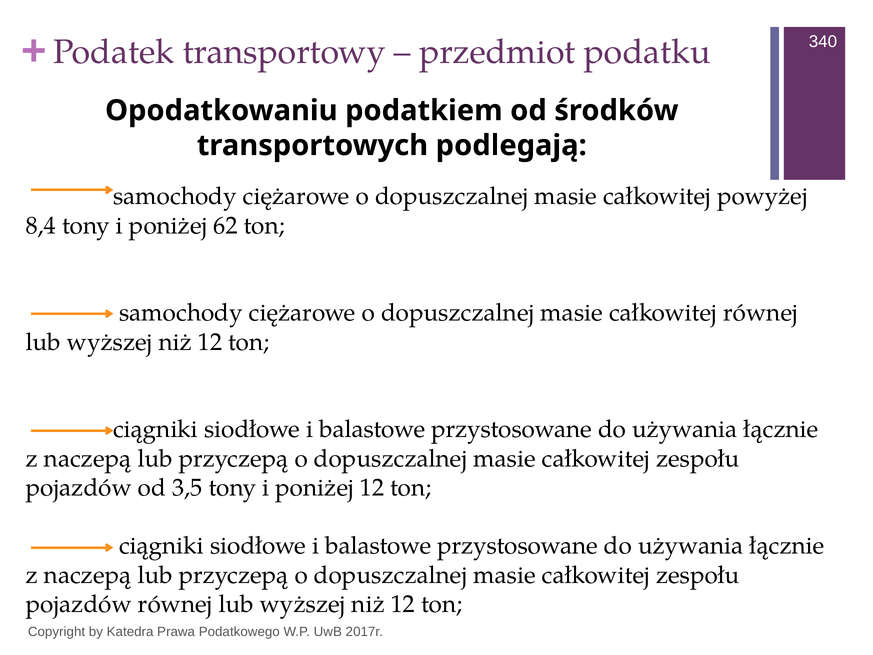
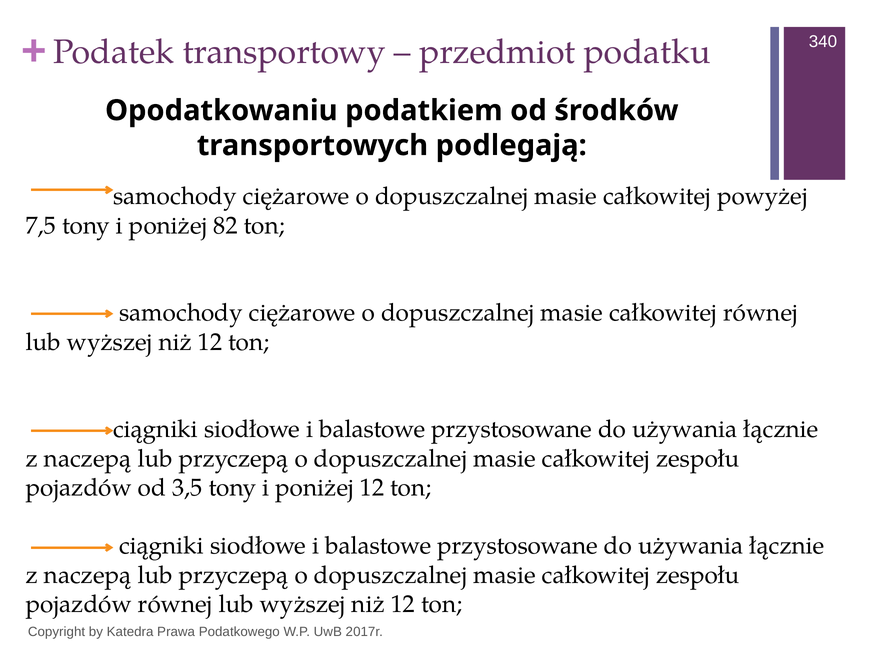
8,4: 8,4 -> 7,5
62: 62 -> 82
